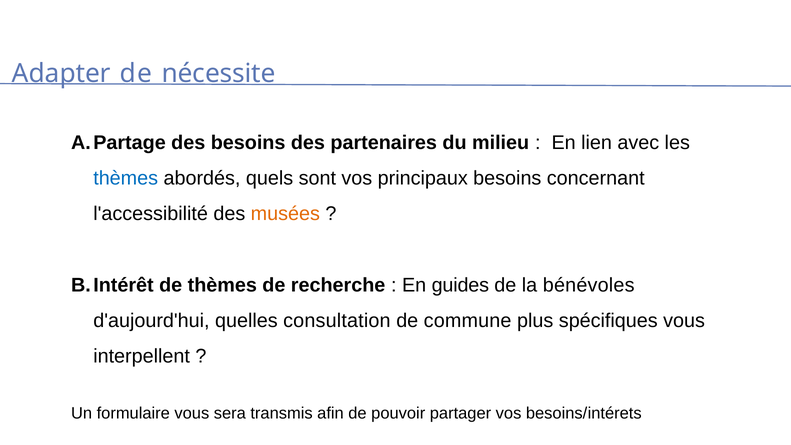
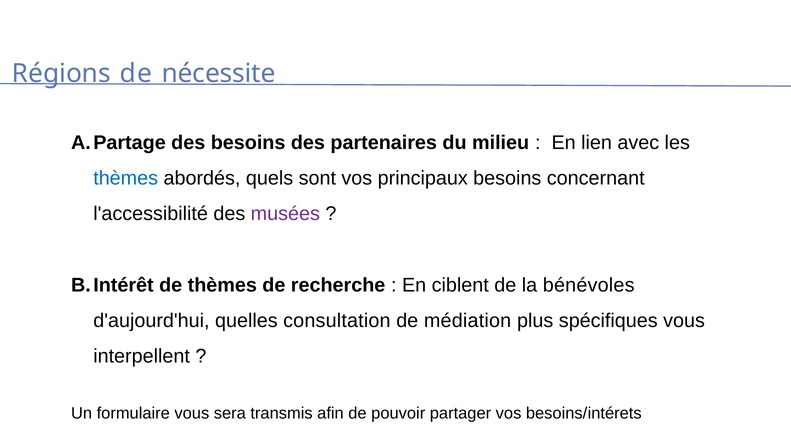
Adapter: Adapter -> Régions
musées colour: orange -> purple
guides: guides -> ciblent
commune: commune -> médiation
